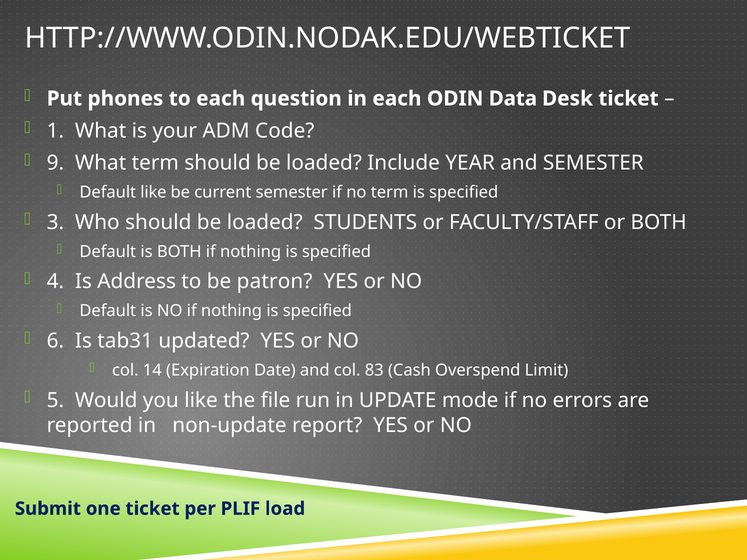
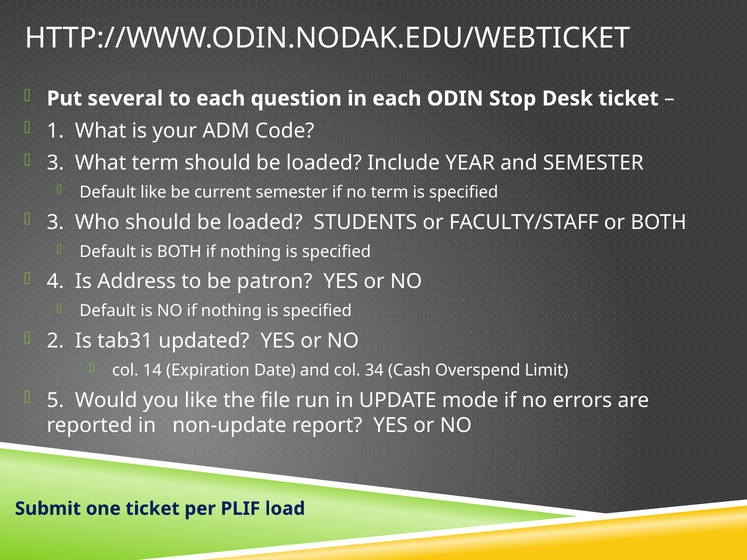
phones: phones -> several
Data: Data -> Stop
9 at (55, 163): 9 -> 3
6: 6 -> 2
83: 83 -> 34
